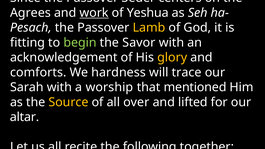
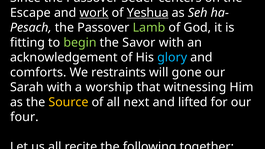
Agrees: Agrees -> Escape
Yeshua underline: none -> present
Lamb colour: yellow -> light green
glory colour: yellow -> light blue
hardness: hardness -> restraints
trace: trace -> gone
mentioned: mentioned -> witnessing
over: over -> next
altar: altar -> four
